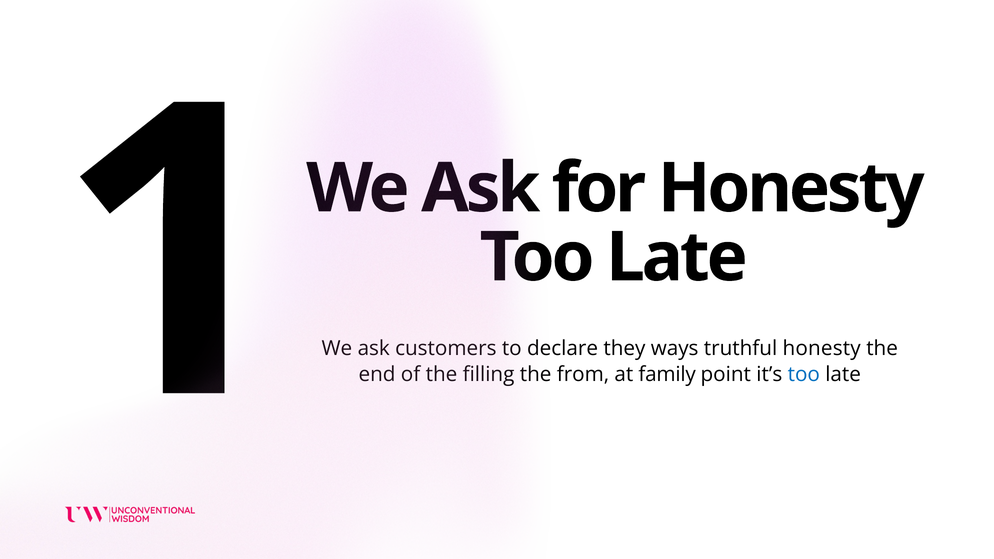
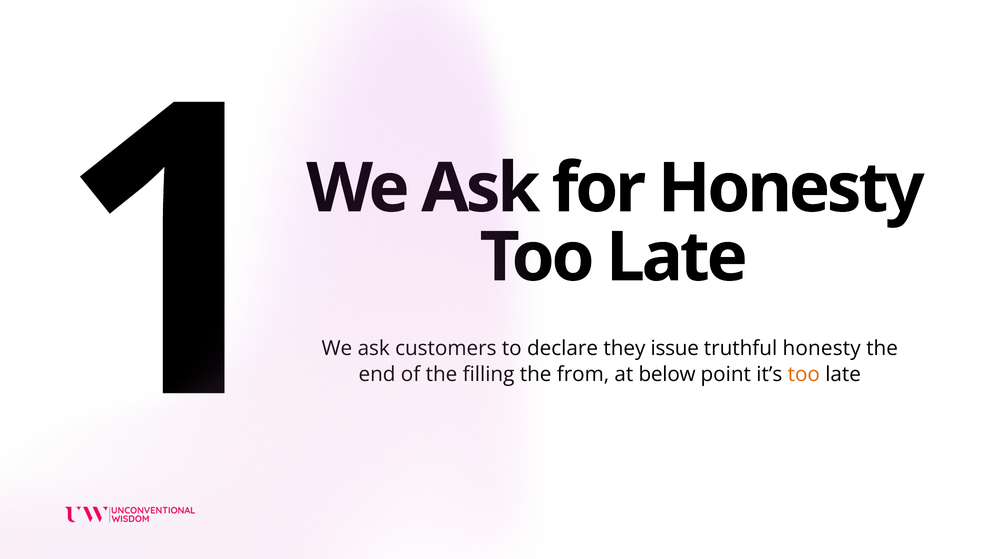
ways: ways -> issue
family: family -> below
too at (804, 375) colour: blue -> orange
